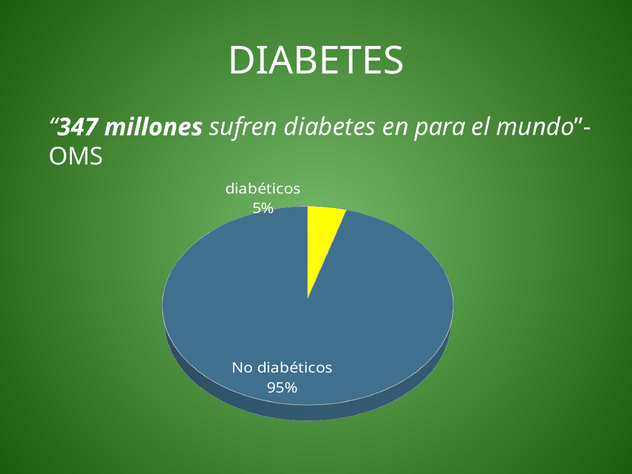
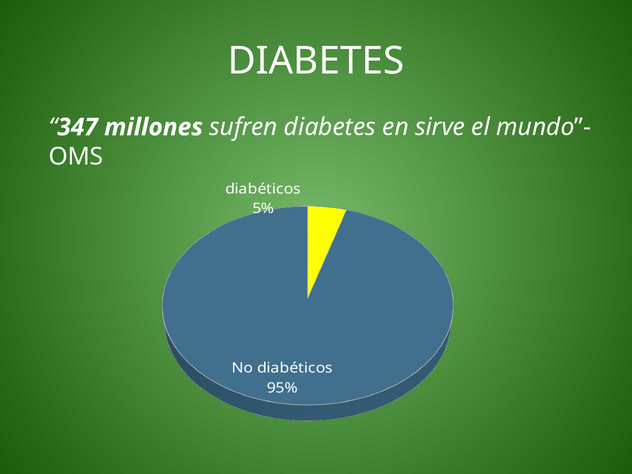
para: para -> sirve
